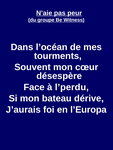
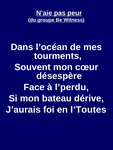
l’Europa: l’Europa -> l’Toutes
